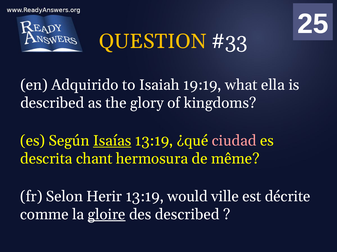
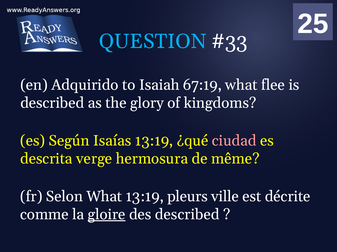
QUESTION colour: yellow -> light blue
19:19: 19:19 -> 67:19
ella: ella -> flee
Isaías underline: present -> none
chant: chant -> verge
Selon Herir: Herir -> What
would: would -> pleurs
